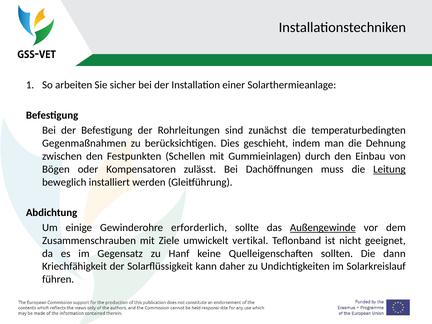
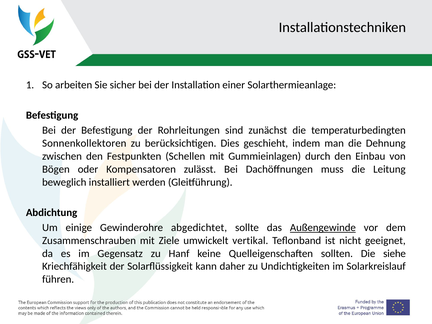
Gegenmaßnahmen: Gegenmaßnahmen -> Sonnenkollektoren
Leitung underline: present -> none
erforderlich: erforderlich -> abgedichtet
dann: dann -> siehe
